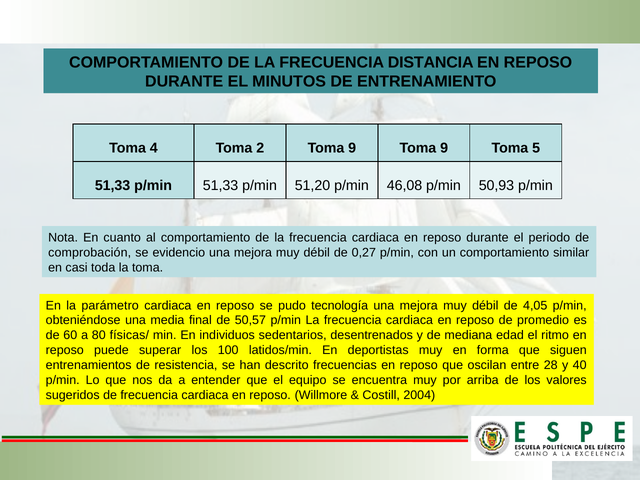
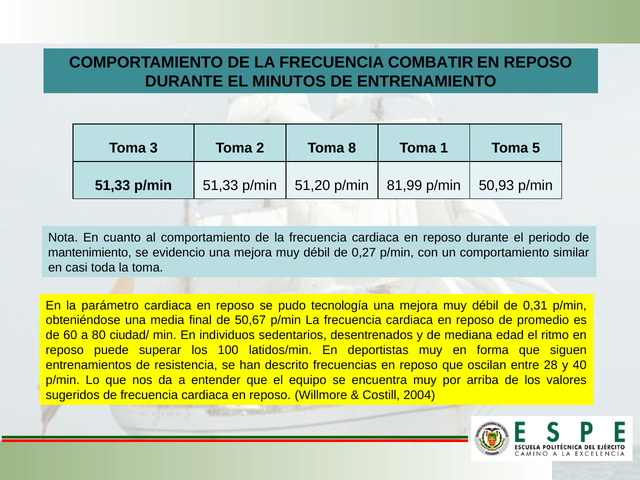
DISTANCIA: DISTANCIA -> COMBATIR
4: 4 -> 3
2 Toma 9: 9 -> 8
9 at (444, 148): 9 -> 1
46,08: 46,08 -> 81,99
comprobación: comprobación -> mantenimiento
4,05: 4,05 -> 0,31
50,57: 50,57 -> 50,67
físicas/: físicas/ -> ciudad/
